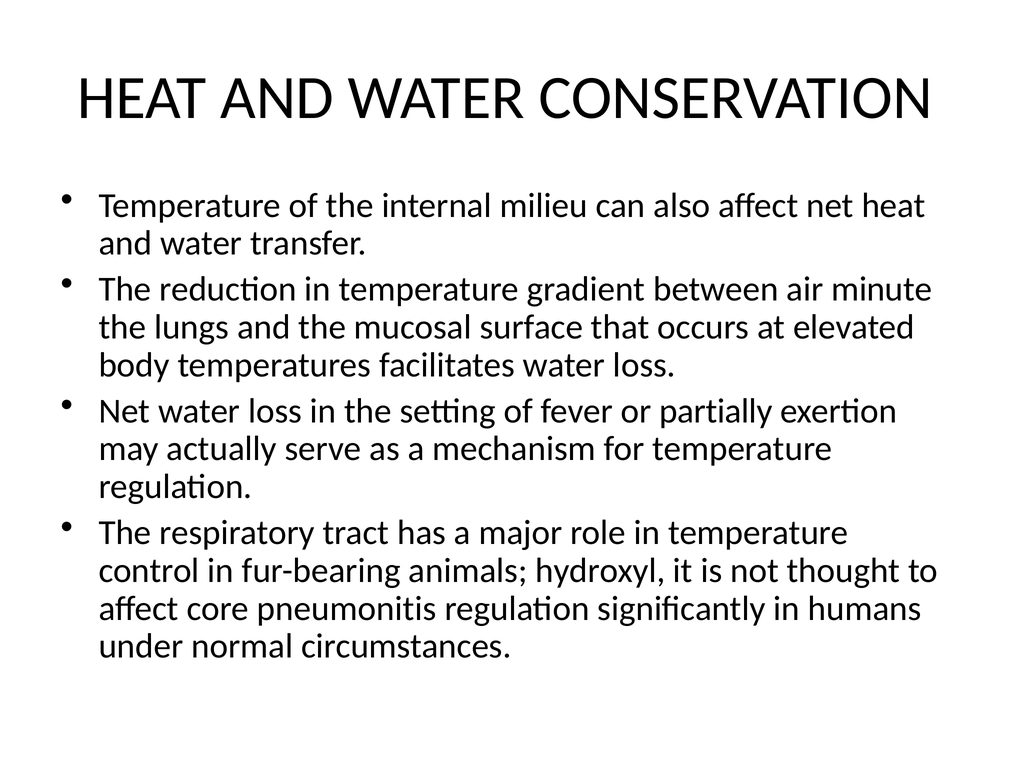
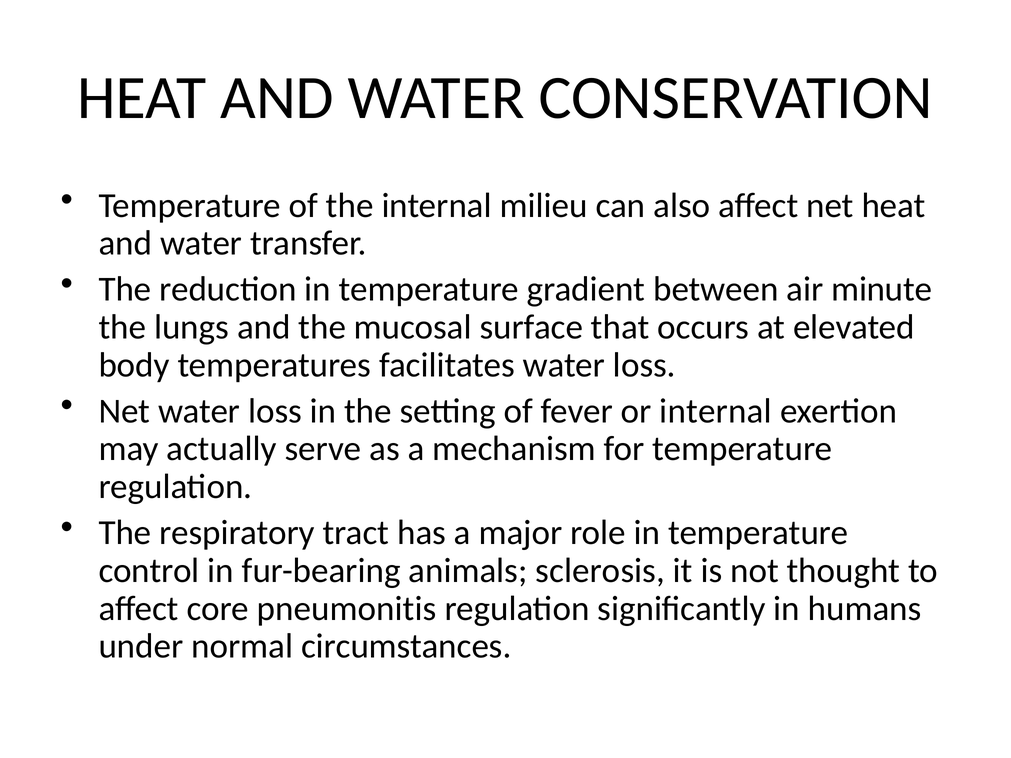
or partially: partially -> internal
hydroxyl: hydroxyl -> sclerosis
